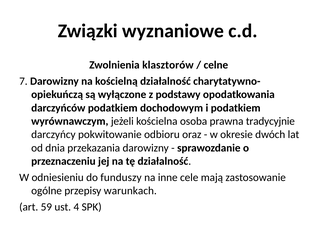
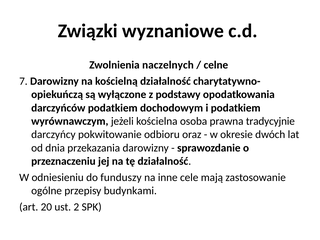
klasztorów: klasztorów -> naczelnych
warunkach: warunkach -> budynkami
59: 59 -> 20
4: 4 -> 2
